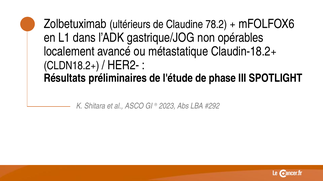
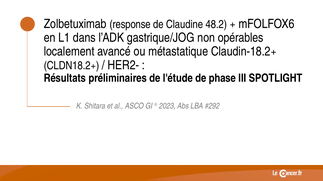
ultérieurs: ultérieurs -> response
78.2: 78.2 -> 48.2
